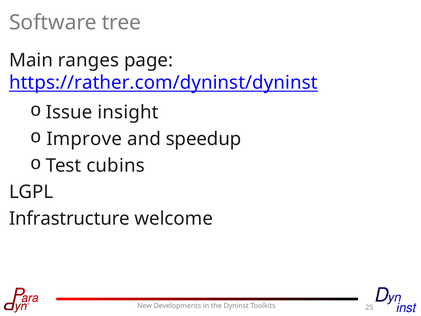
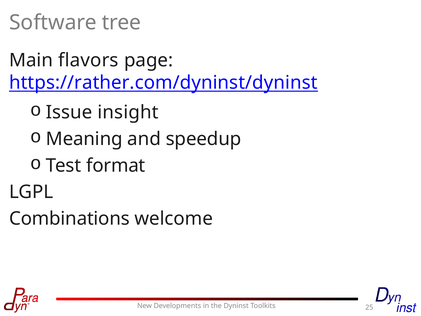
ranges: ranges -> flavors
Improve: Improve -> Meaning
cubins: cubins -> format
Infrastructure: Infrastructure -> Combinations
